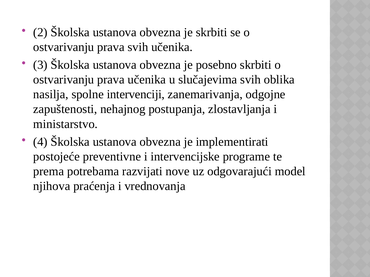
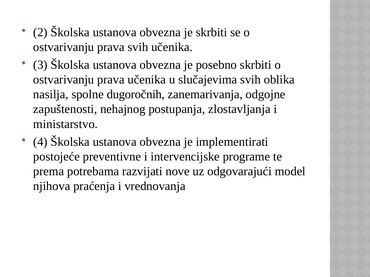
intervenciji: intervenciji -> dugoročnih
